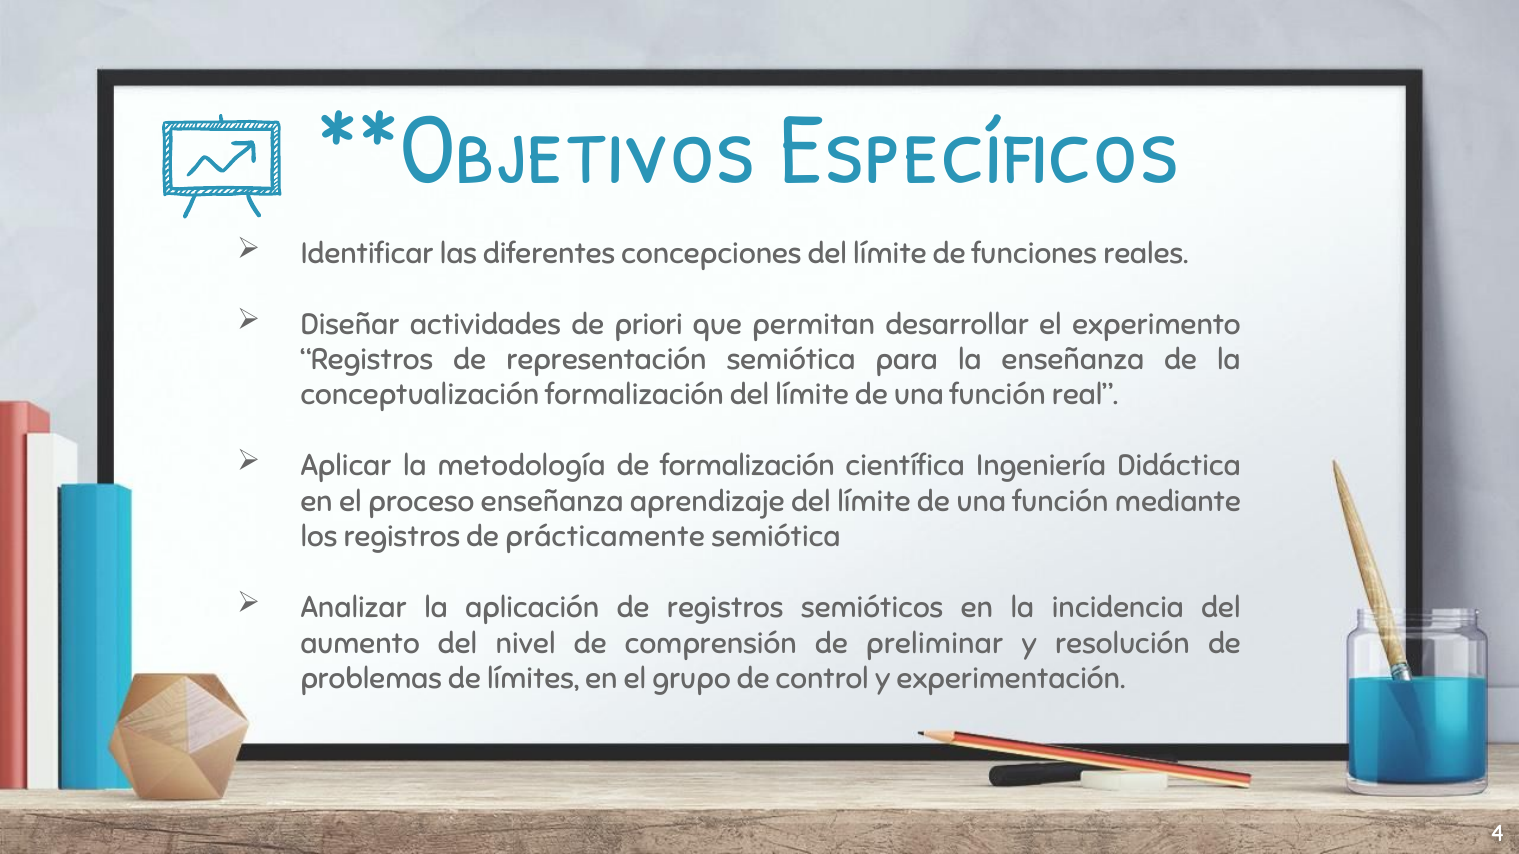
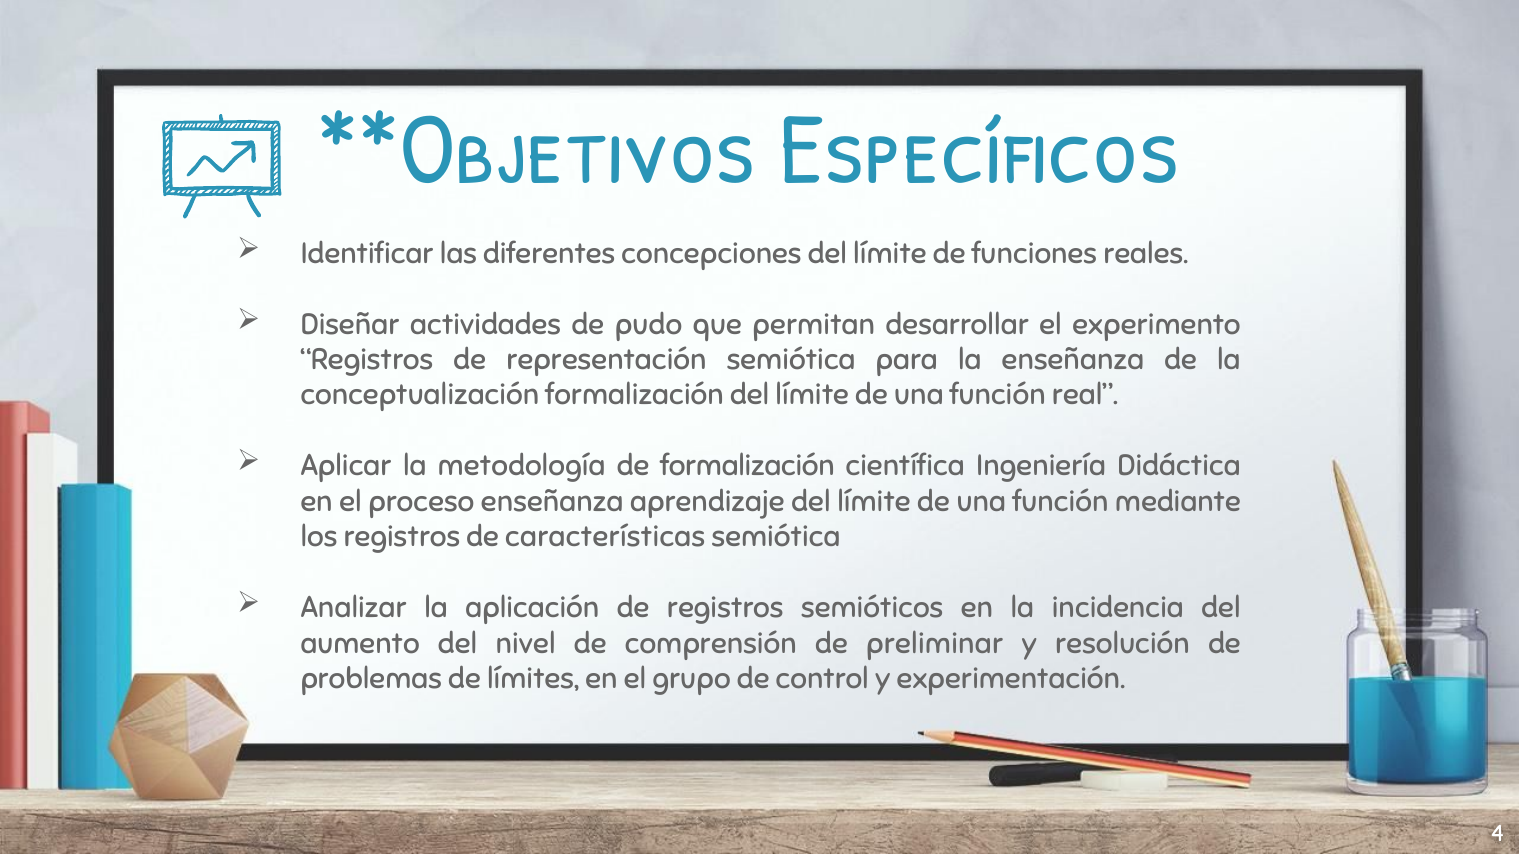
priori: priori -> pudo
prácticamente: prácticamente -> características
